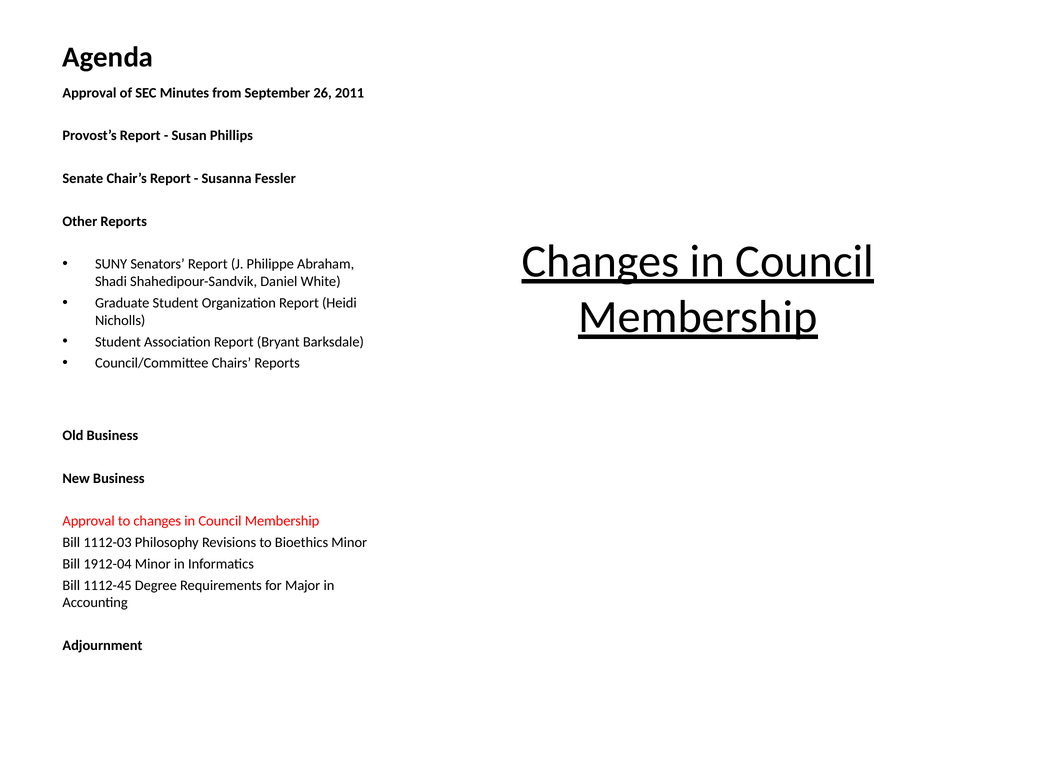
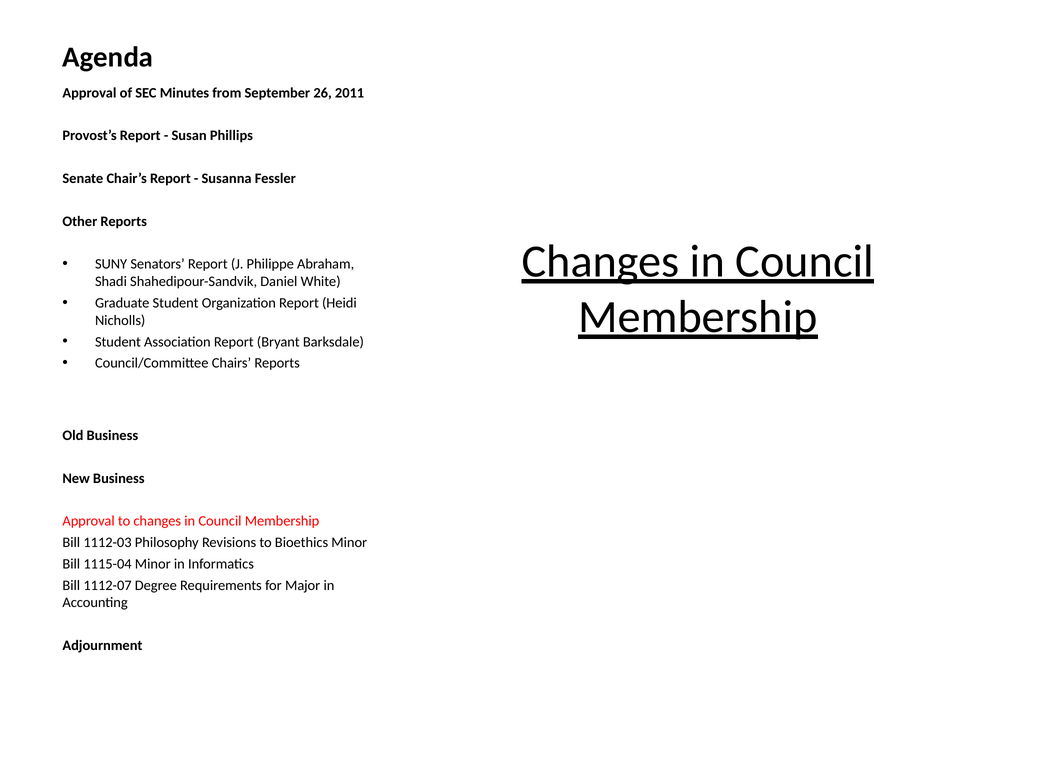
1912-04: 1912-04 -> 1115-04
1112-45: 1112-45 -> 1112-07
